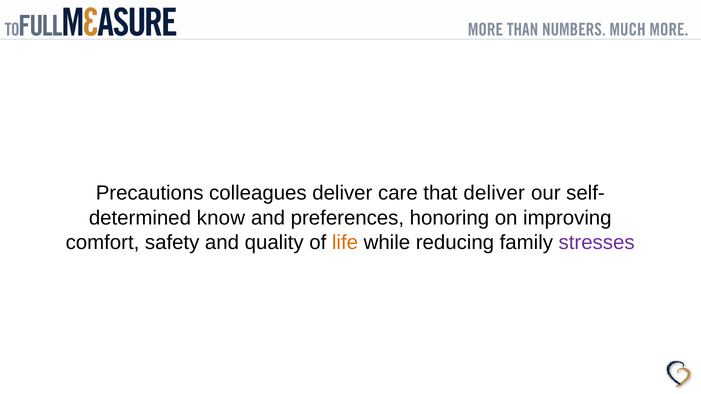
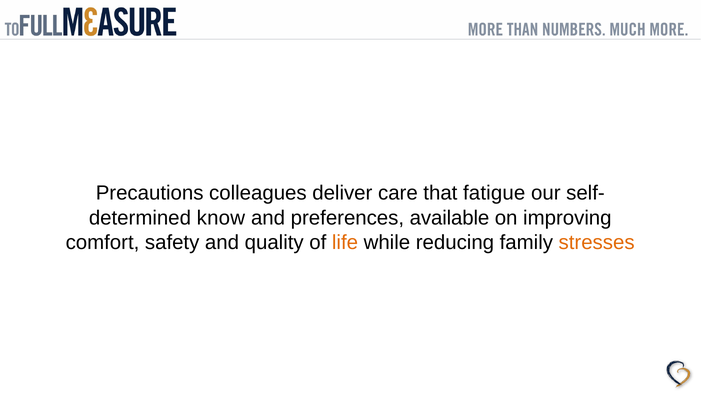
that deliver: deliver -> fatigue
honoring: honoring -> available
stresses colour: purple -> orange
